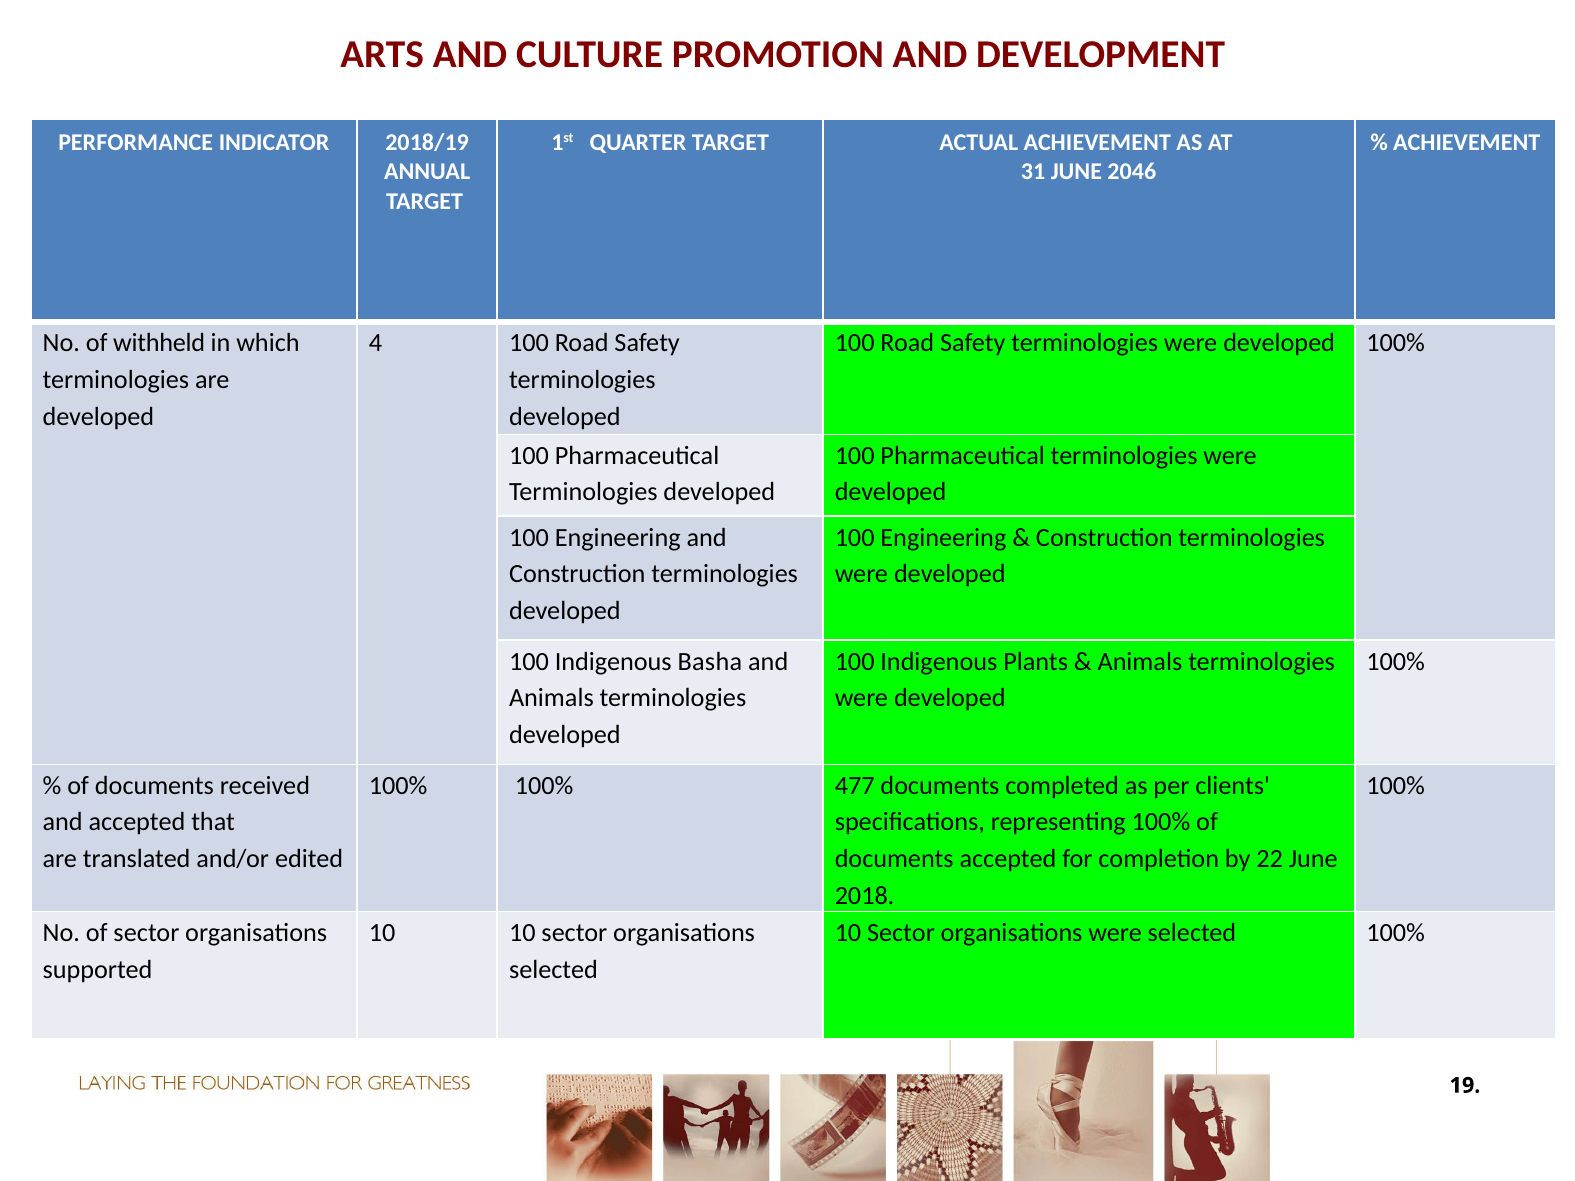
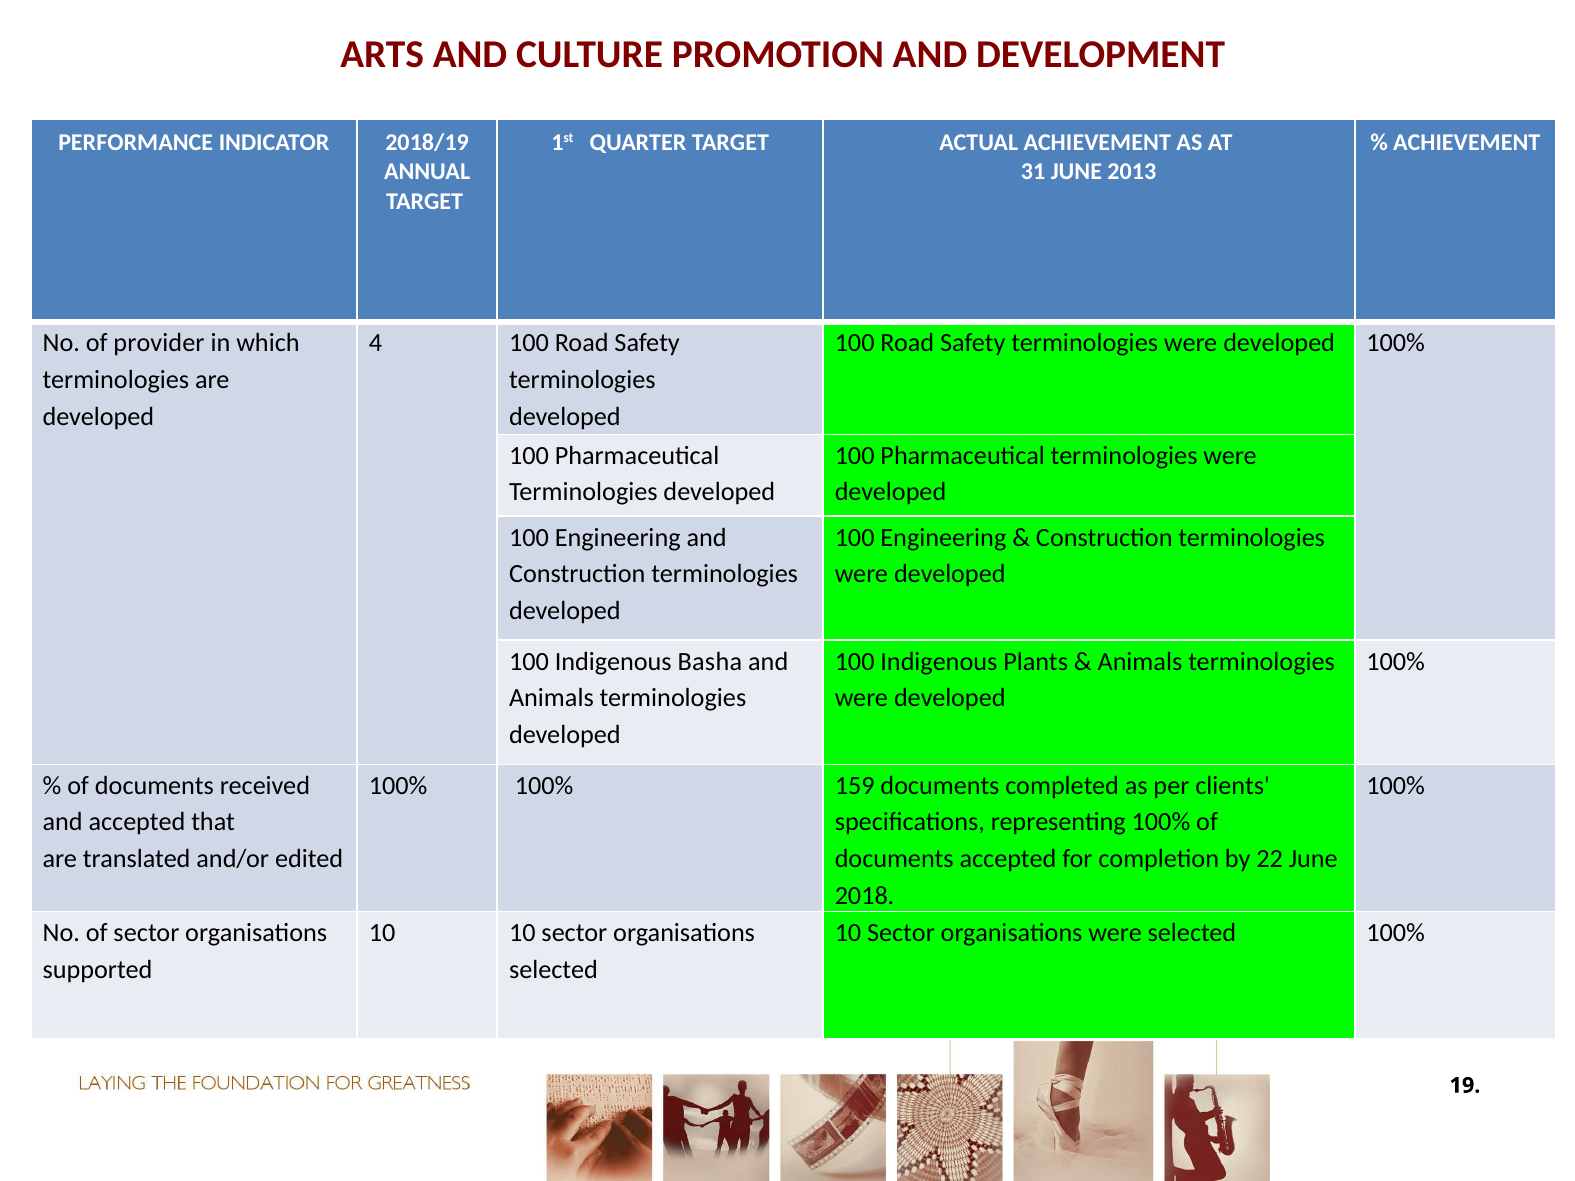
2046: 2046 -> 2013
withheld: withheld -> provider
477: 477 -> 159
